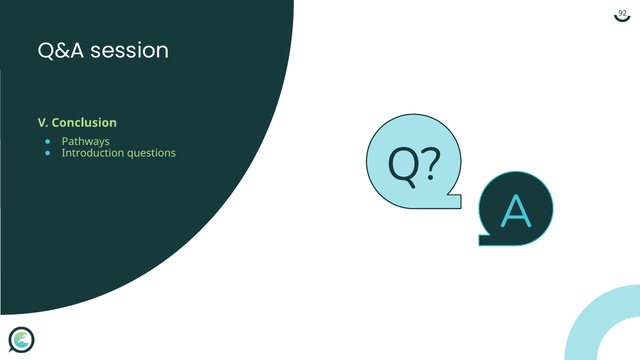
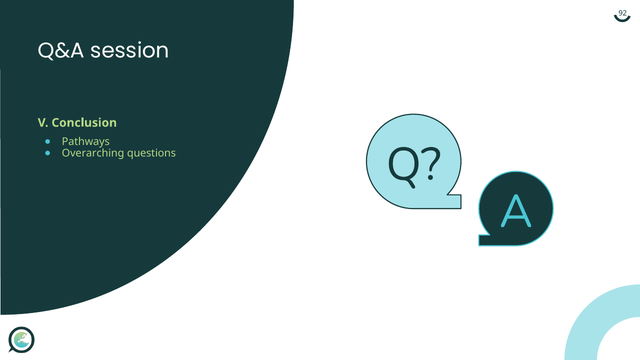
Introduction: Introduction -> Overarching
